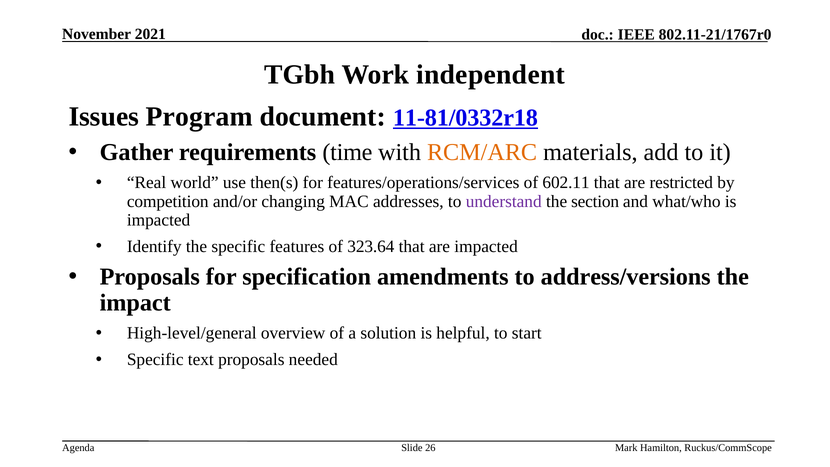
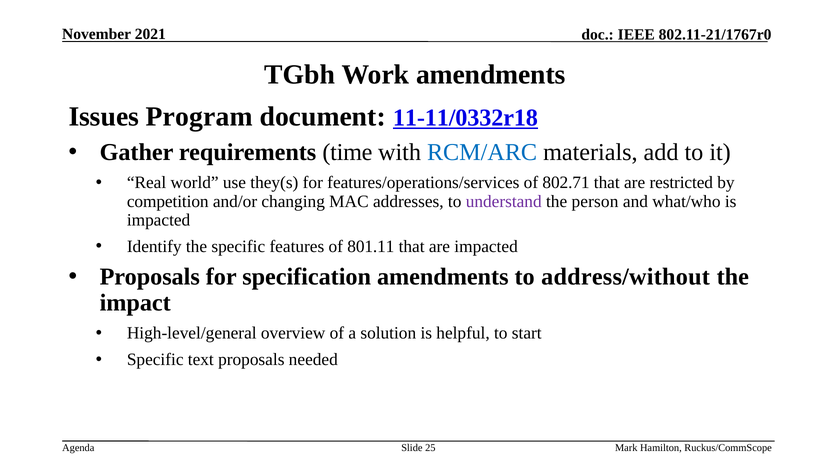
Work independent: independent -> amendments
11-81/0332r18: 11-81/0332r18 -> 11-11/0332r18
RCM/ARC colour: orange -> blue
then(s: then(s -> they(s
602.11: 602.11 -> 802.71
section: section -> person
323.64: 323.64 -> 801.11
address/versions: address/versions -> address/without
26: 26 -> 25
